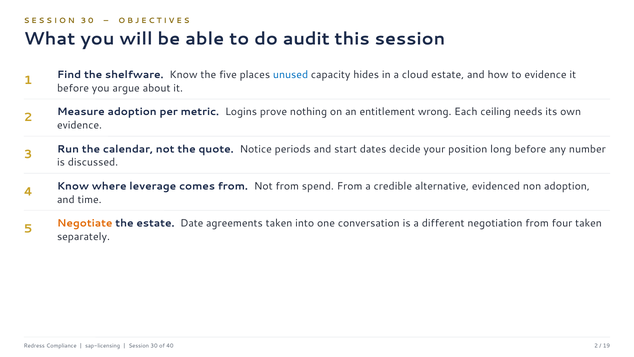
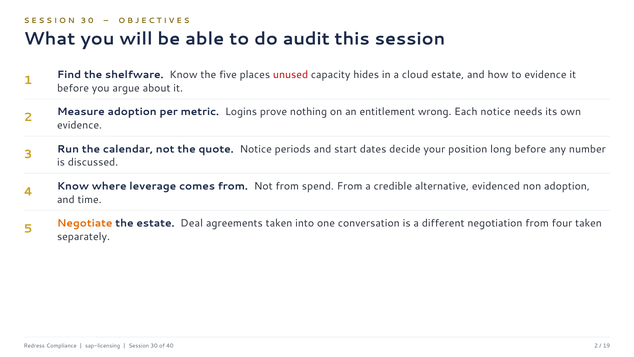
unused colour: blue -> red
Each ceiling: ceiling -> notice
Date: Date -> Deal
